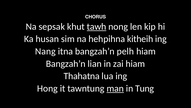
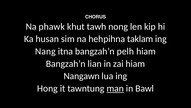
sepsak: sepsak -> phawk
tawh underline: present -> none
kitheih: kitheih -> taklam
Thahatna: Thahatna -> Nangawn
Tung: Tung -> Bawl
